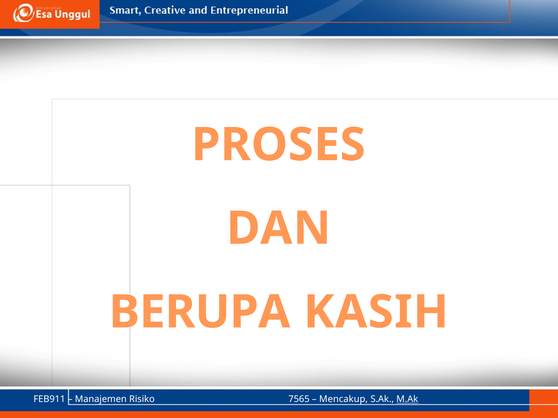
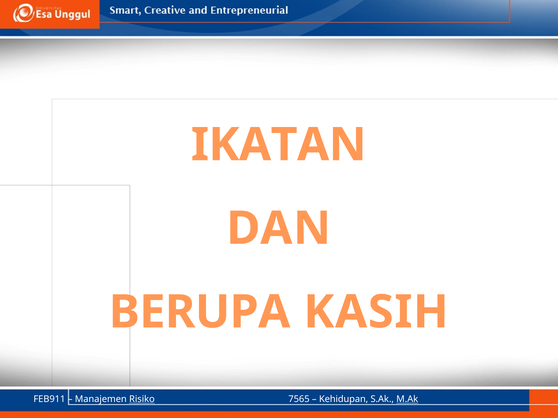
PROSES: PROSES -> IKATAN
Risiko underline: none -> present
Mencakup: Mencakup -> Kehidupan
